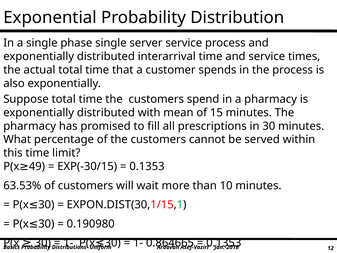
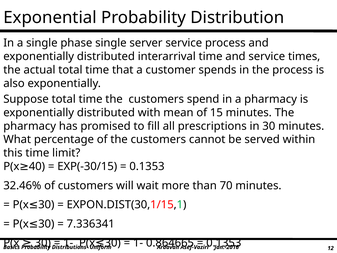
49: 49 -> 40
63.53%: 63.53% -> 32.46%
10: 10 -> 70
0.190980: 0.190980 -> 7.336341
